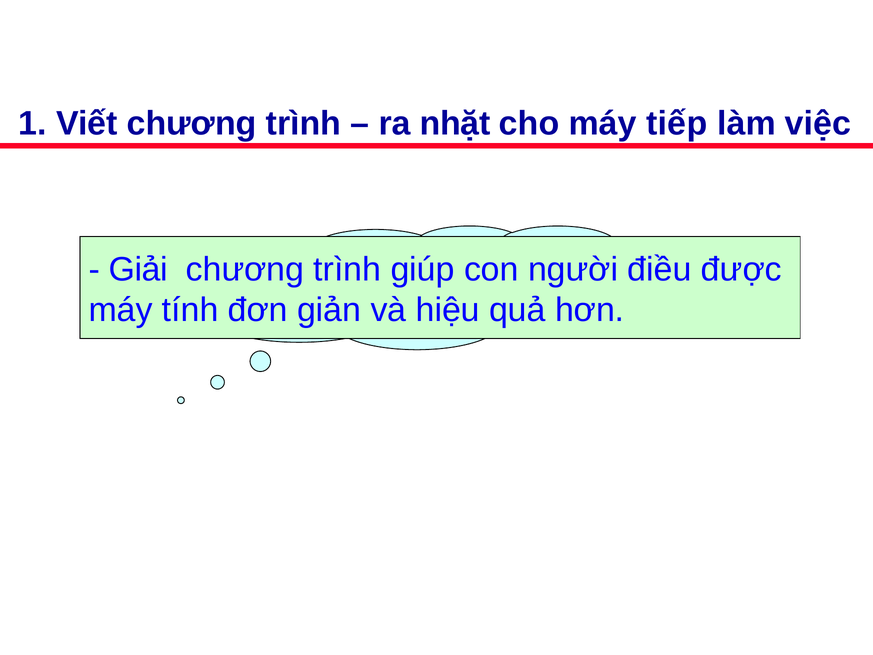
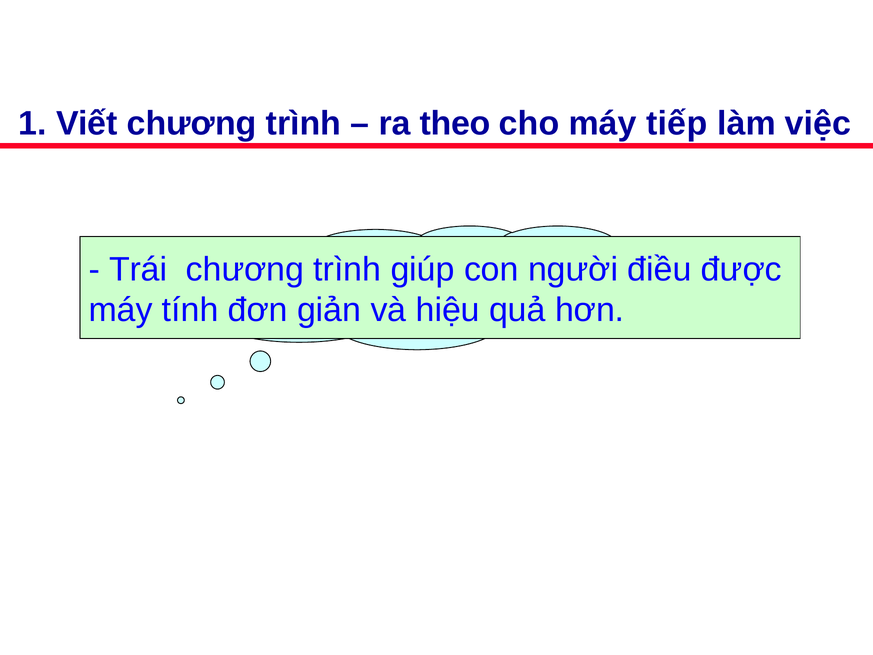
nhặt: nhặt -> theo
Giải: Giải -> Trái
